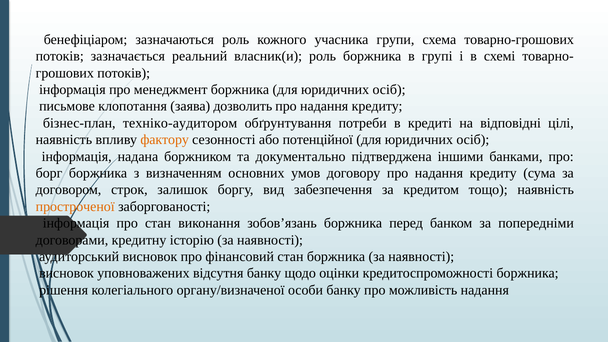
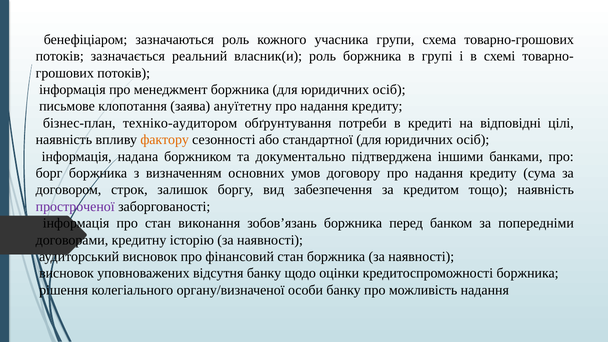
дозволить: дозволить -> ануїтетну
потенційної: потенційної -> стандартної
простроченої colour: orange -> purple
